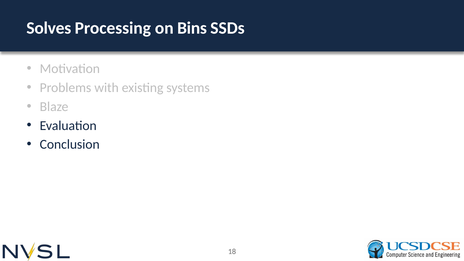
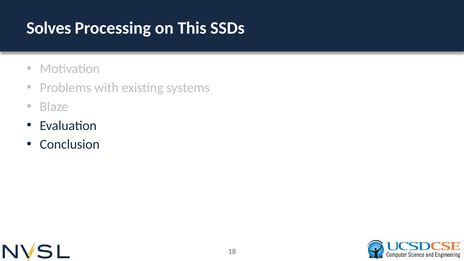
Bins: Bins -> This
